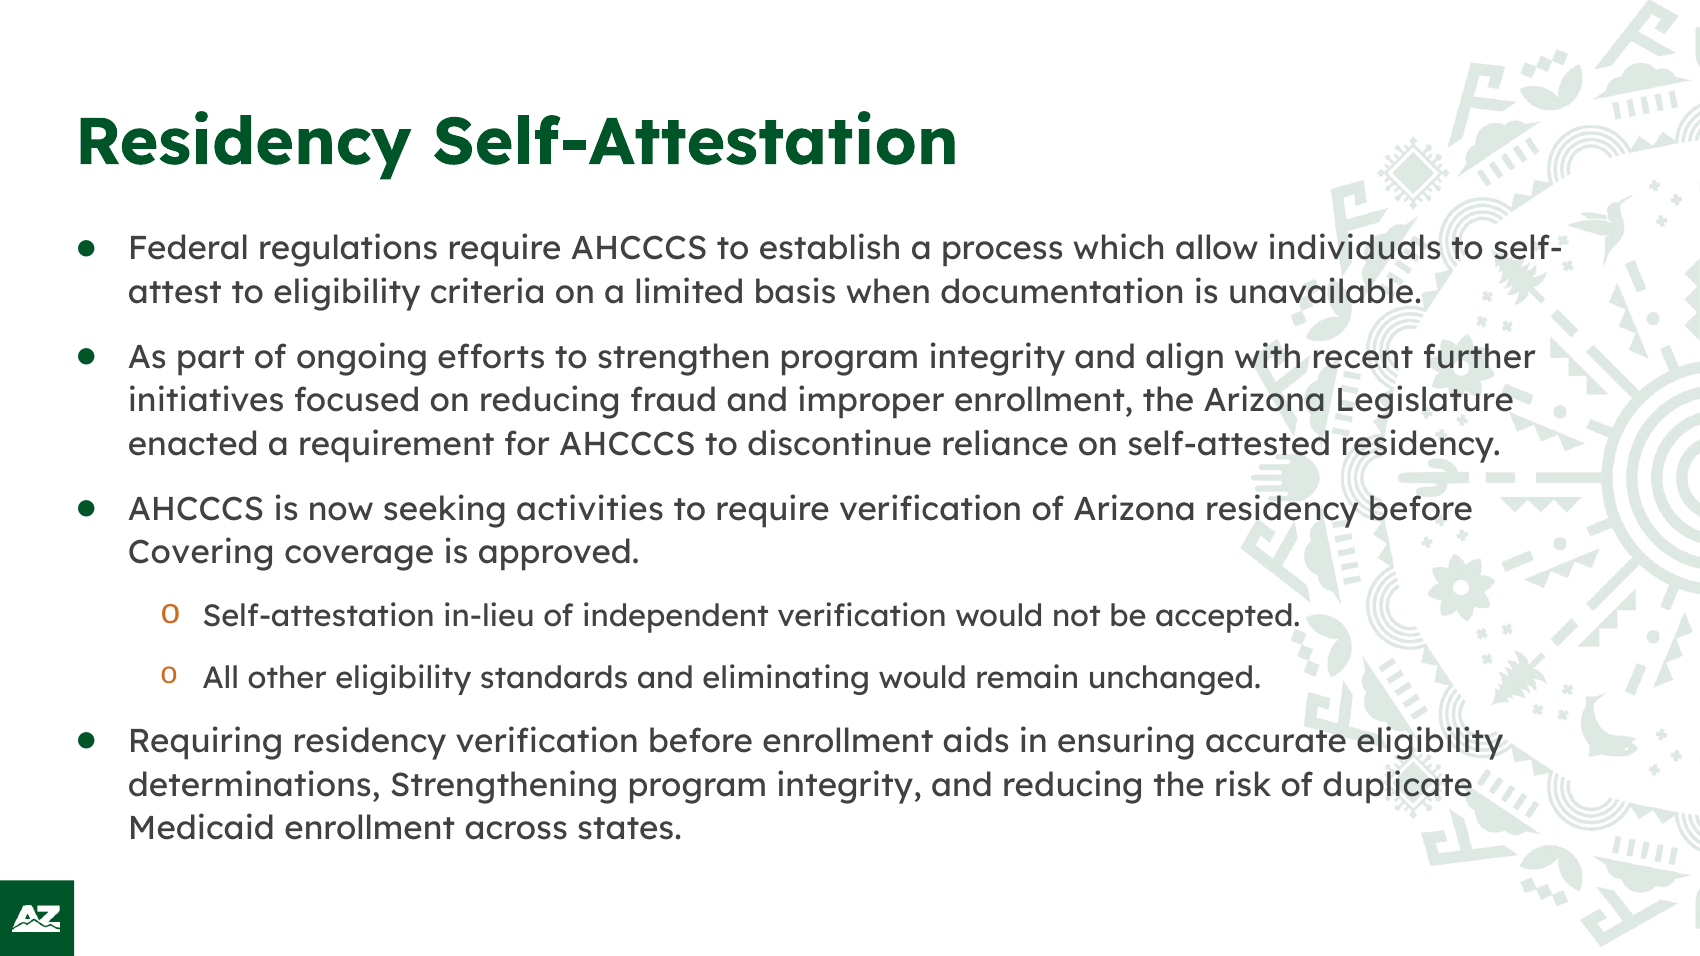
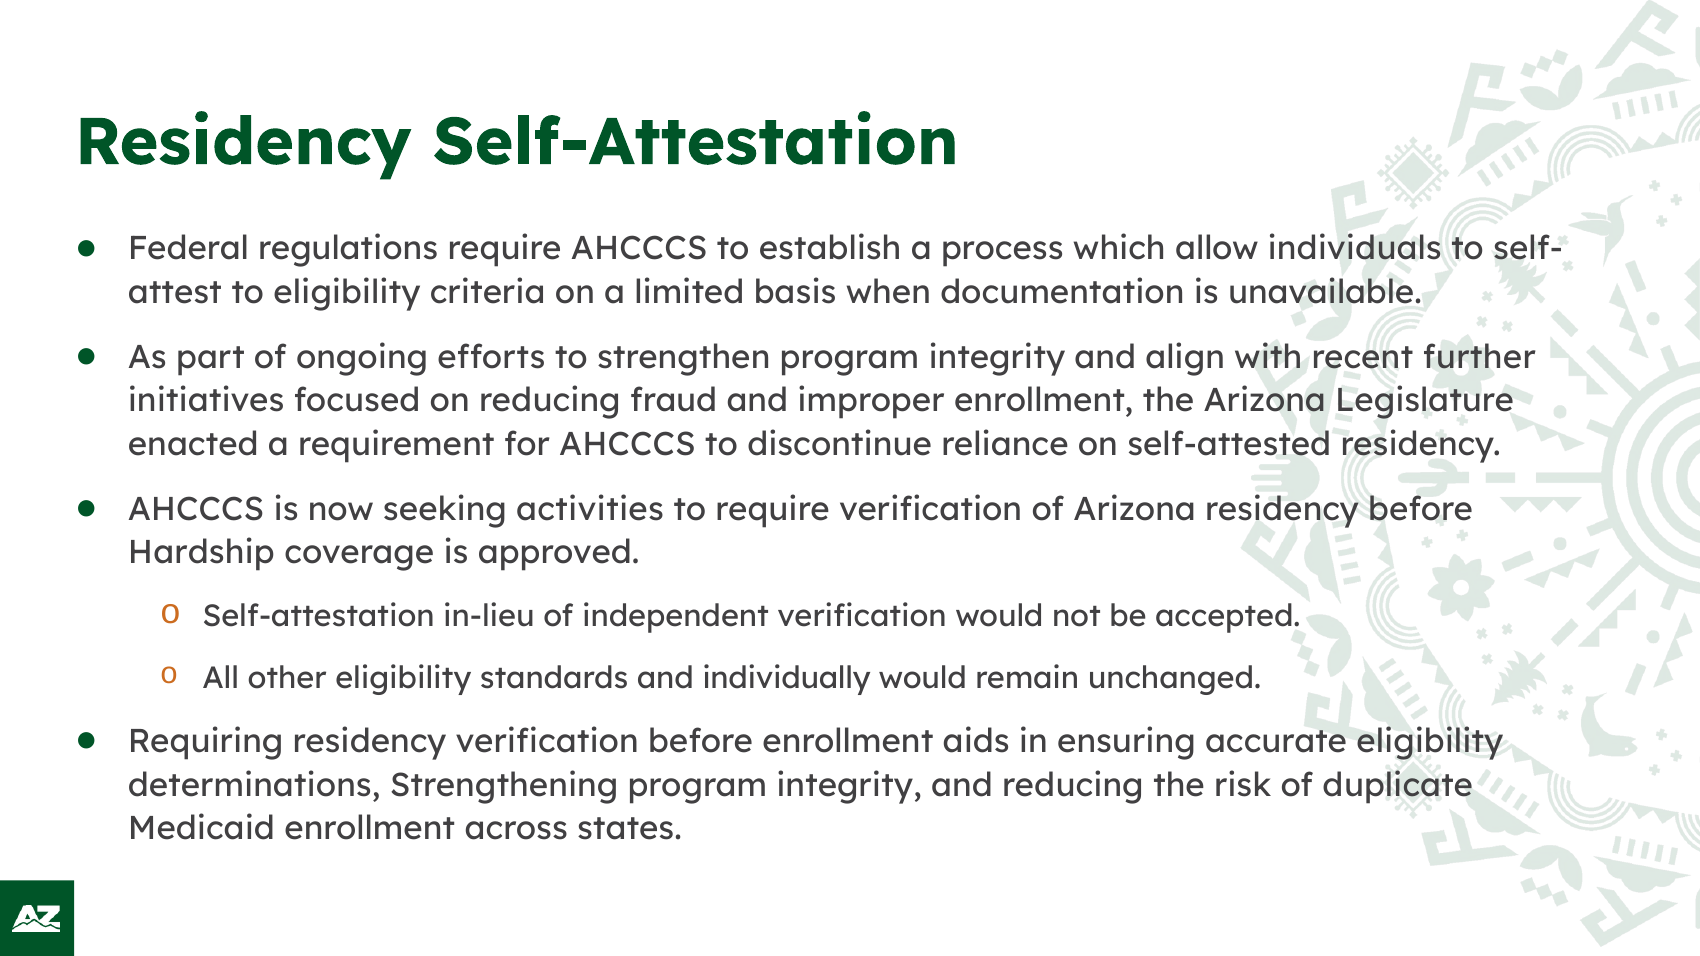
Covering: Covering -> Hardship
eliminating: eliminating -> individually
